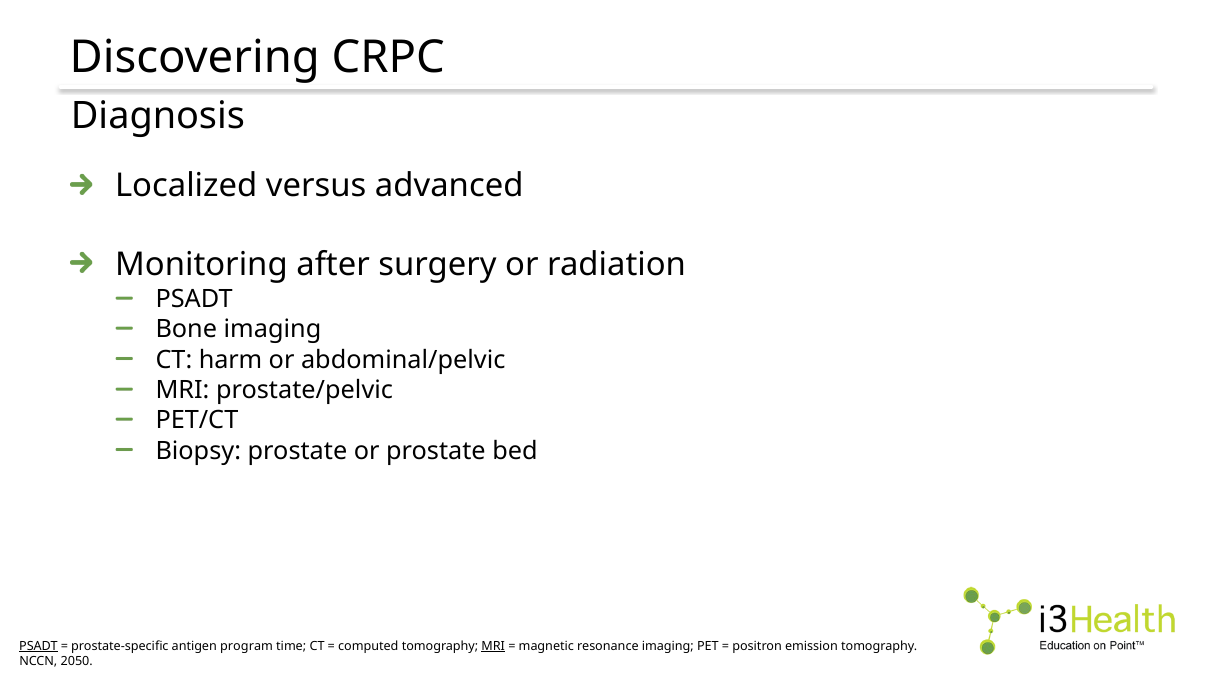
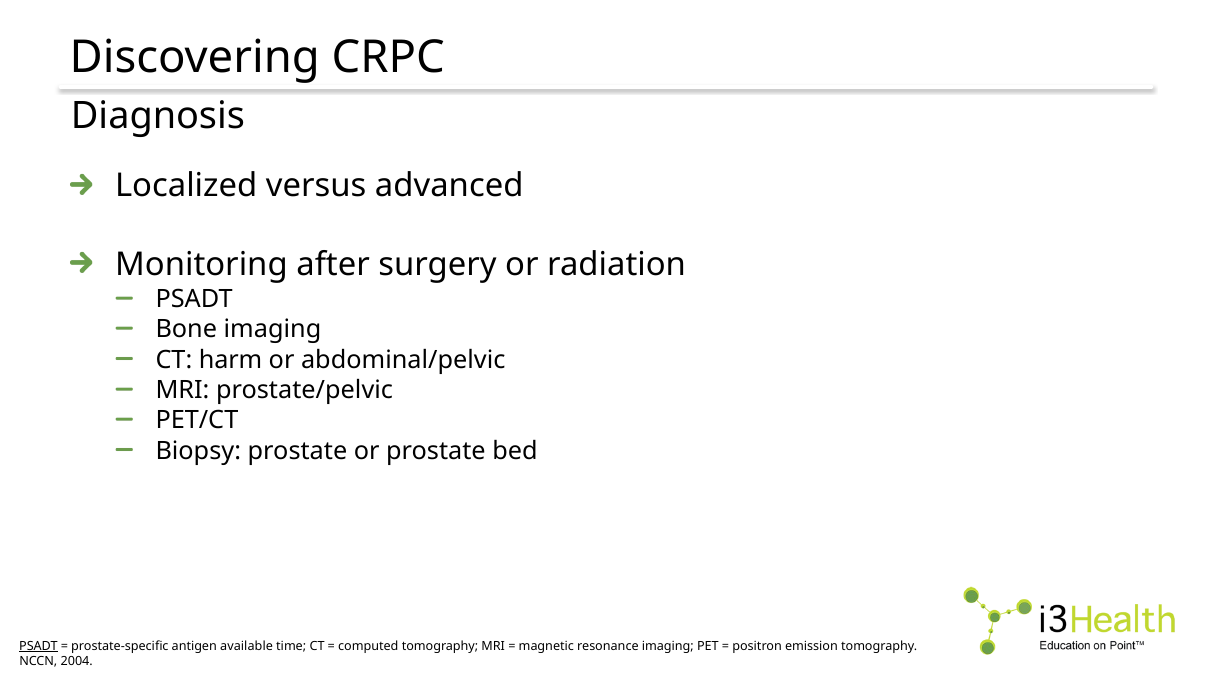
program: program -> available
MRI at (493, 647) underline: present -> none
2050: 2050 -> 2004
